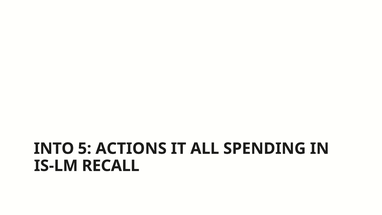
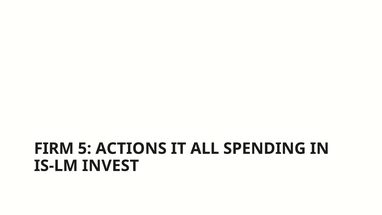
INTO: INTO -> FIRM
RECALL: RECALL -> INVEST
